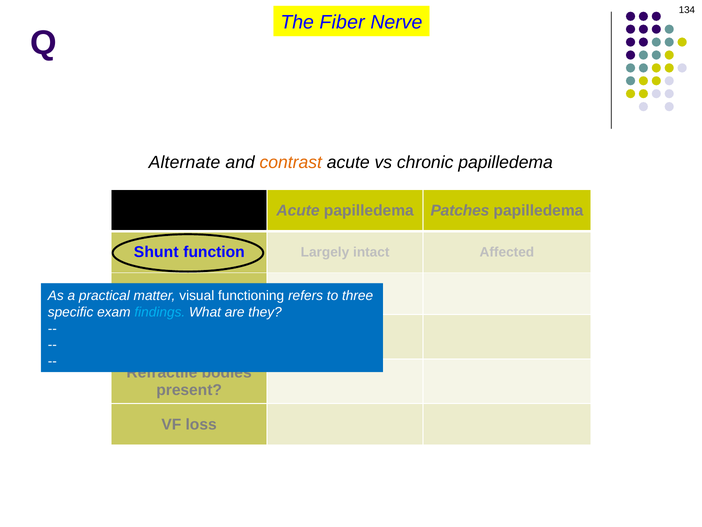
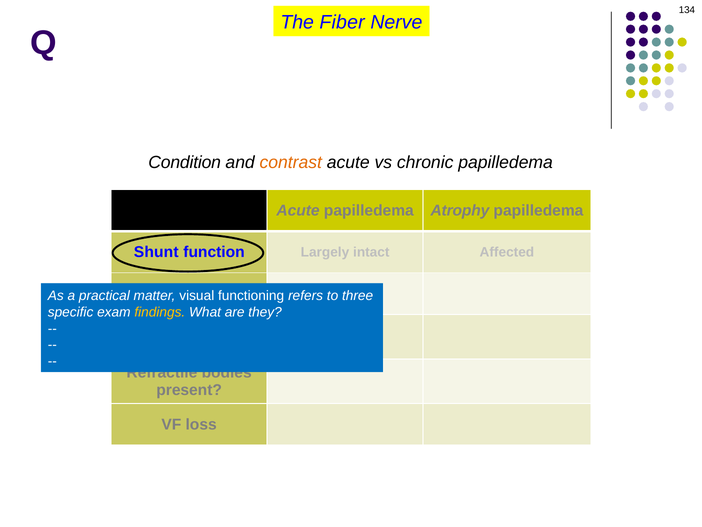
Alternate: Alternate -> Condition
Patches: Patches -> Atrophy
findings colour: light blue -> yellow
